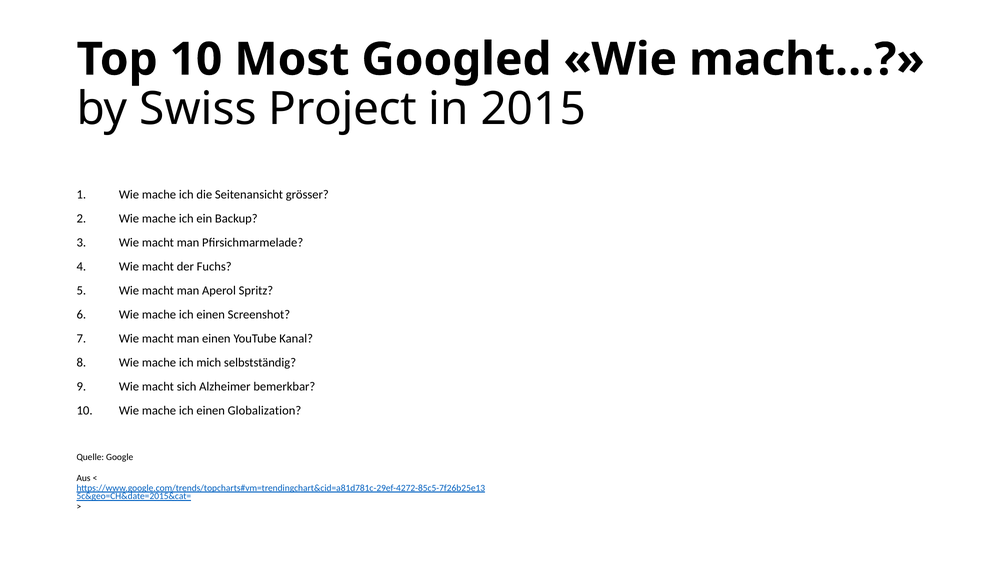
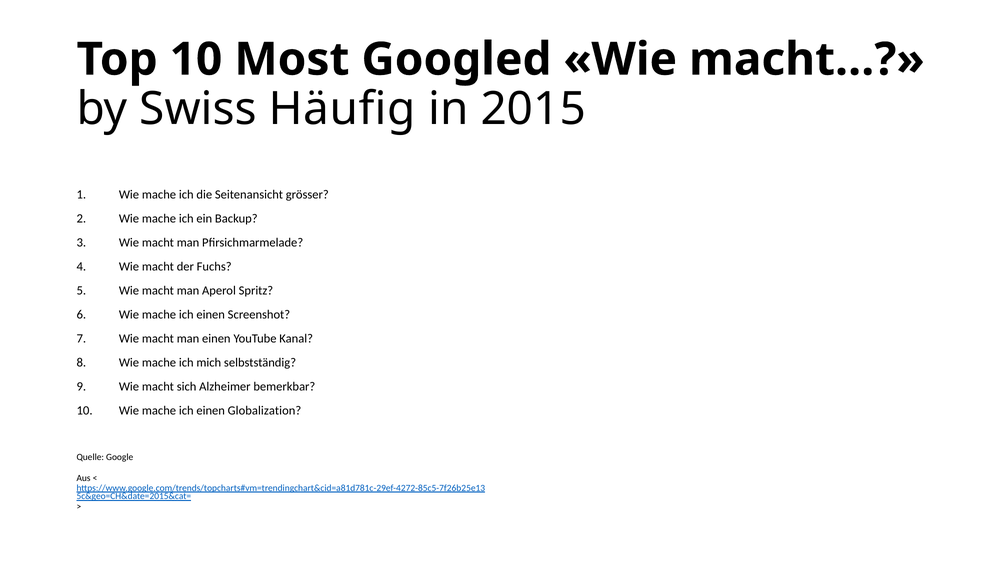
Project: Project -> Häufig
